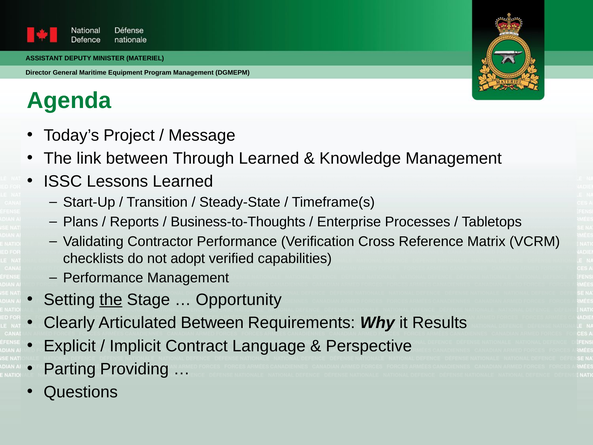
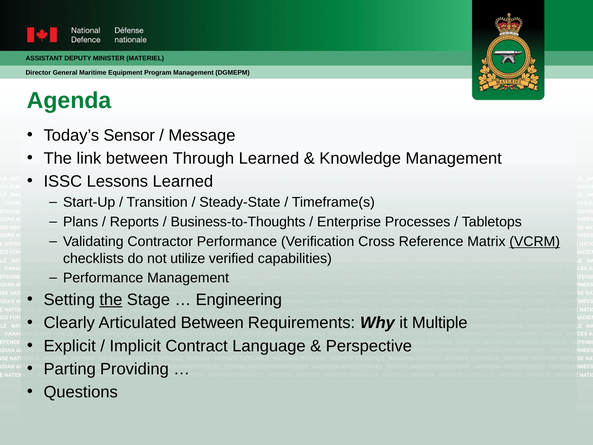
Project: Project -> Sensor
VCRM underline: none -> present
adopt: adopt -> utilize
Opportunity: Opportunity -> Engineering
Results: Results -> Multiple
